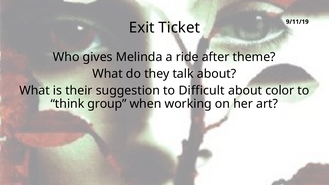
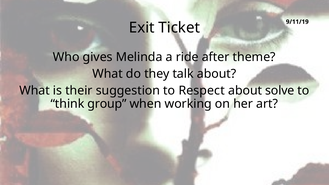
Difficult: Difficult -> Respect
color: color -> solve
